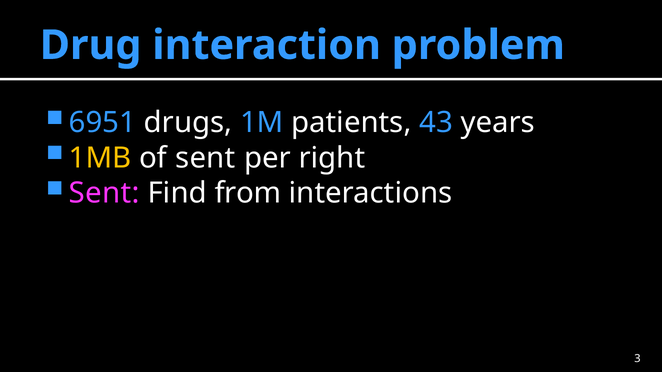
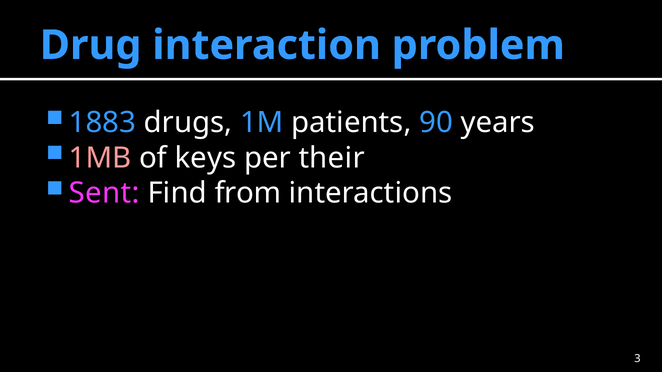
6951: 6951 -> 1883
43: 43 -> 90
1MB colour: yellow -> pink
of sent: sent -> keys
right: right -> their
